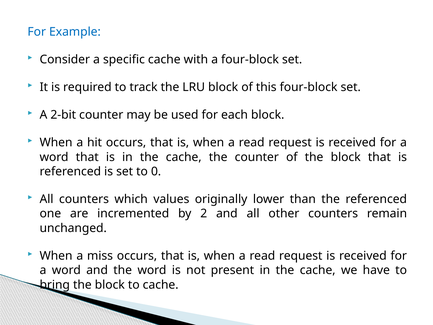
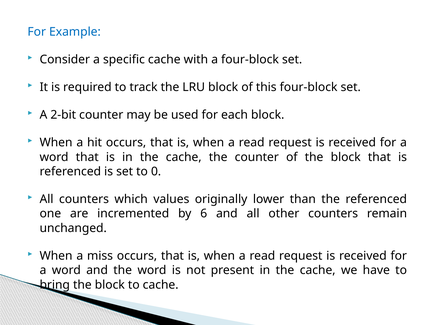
2: 2 -> 6
